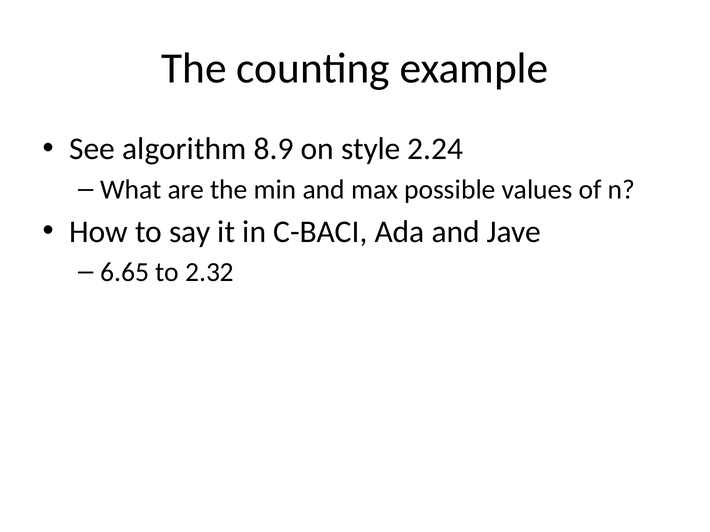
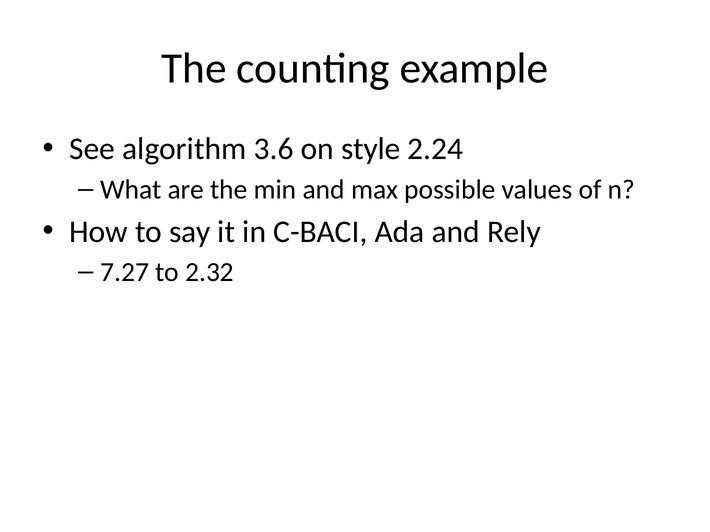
8.9: 8.9 -> 3.6
Jave: Jave -> Rely
6.65: 6.65 -> 7.27
